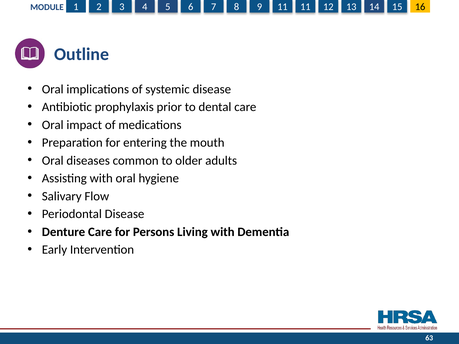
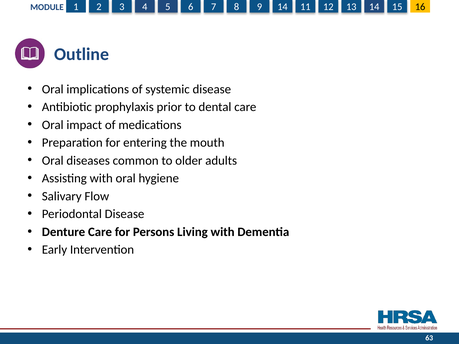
11 at (283, 7): 11 -> 14
